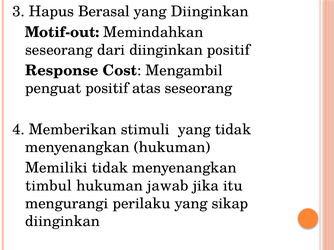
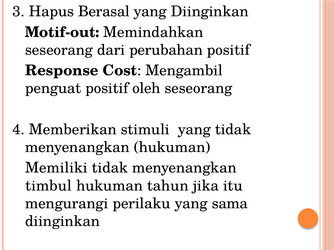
dari diinginkan: diinginkan -> perubahan
atas: atas -> oleh
jawab: jawab -> tahun
sikap: sikap -> sama
